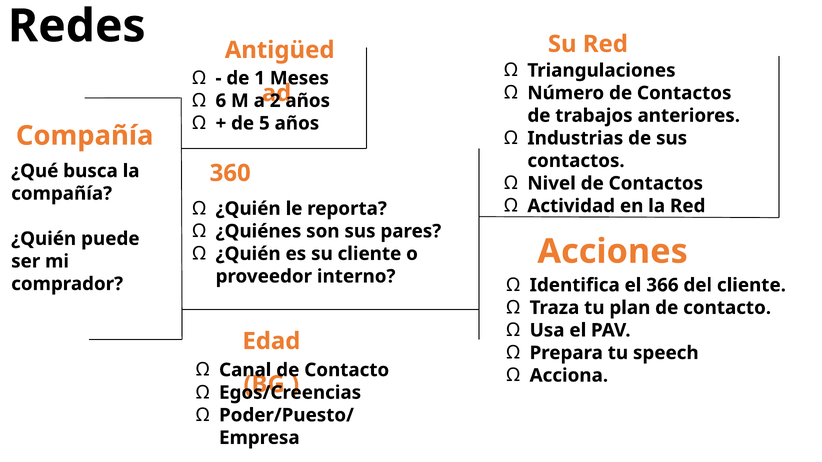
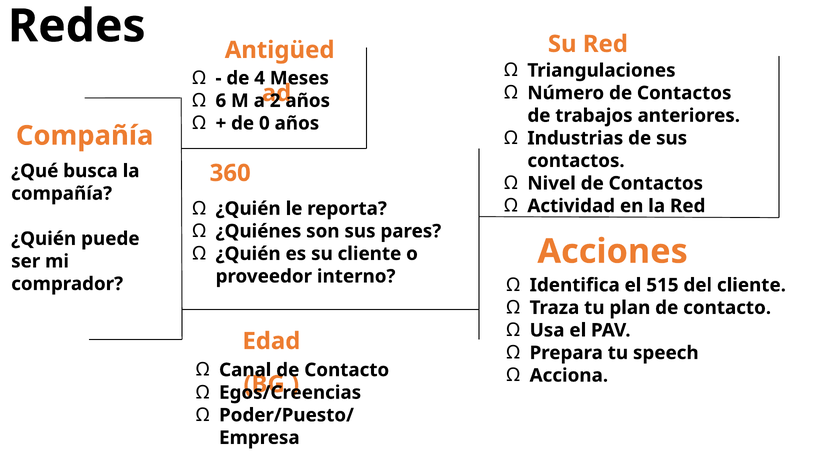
1: 1 -> 4
5: 5 -> 0
366: 366 -> 515
